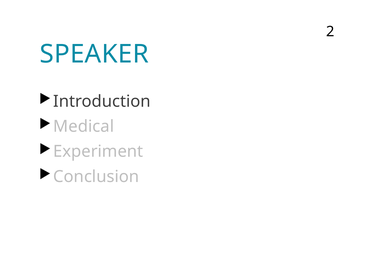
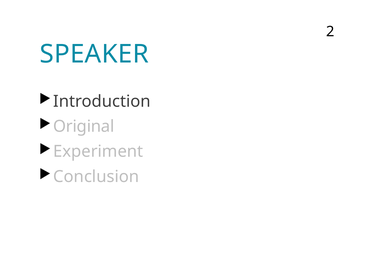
Medical: Medical -> Original
